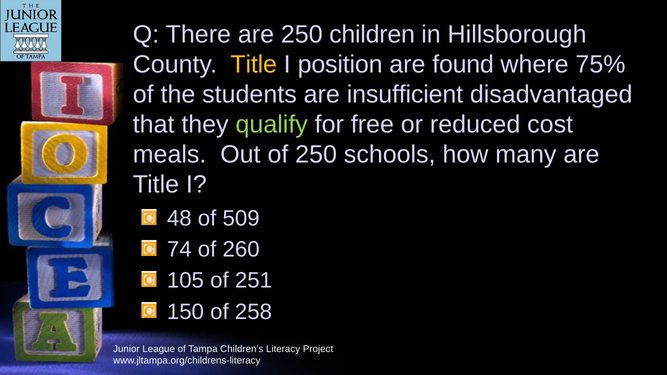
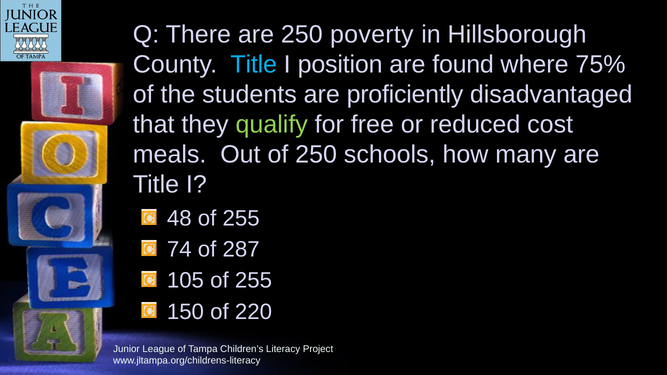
children: children -> poverty
Title at (254, 64) colour: yellow -> light blue
insufficient: insufficient -> proficiently
48 of 509: 509 -> 255
260: 260 -> 287
105 of 251: 251 -> 255
258: 258 -> 220
